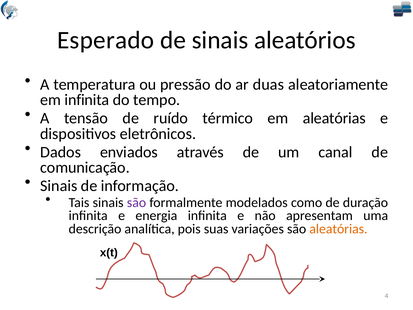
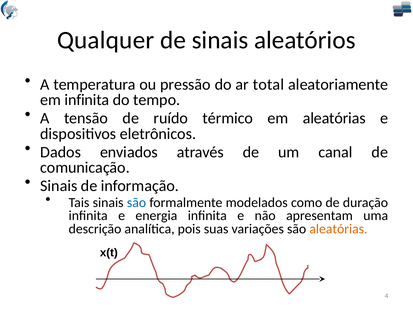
Esperado: Esperado -> Qualquer
duas: duas -> total
são at (137, 202) colour: purple -> blue
